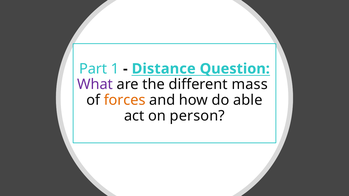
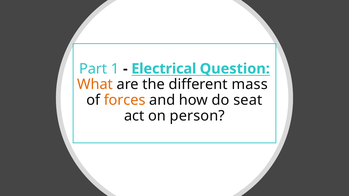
Distance: Distance -> Electrical
What colour: purple -> orange
able: able -> seat
